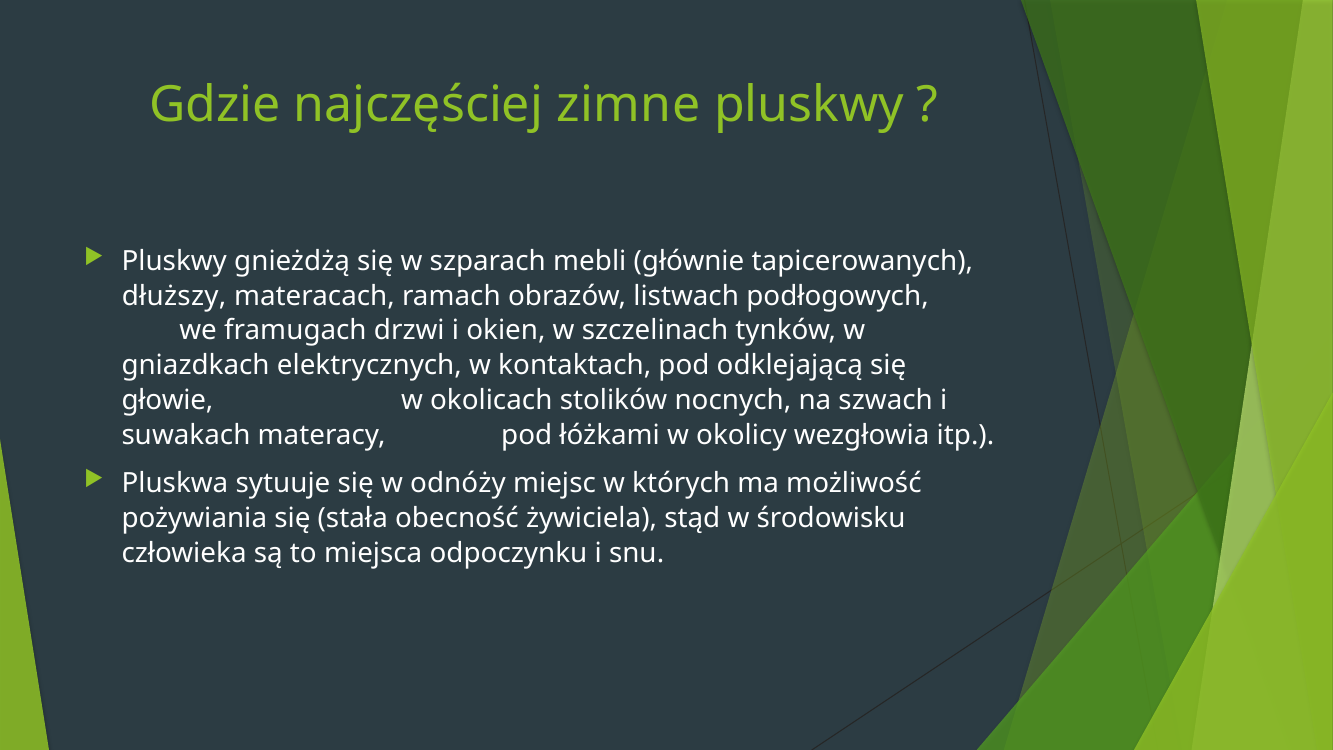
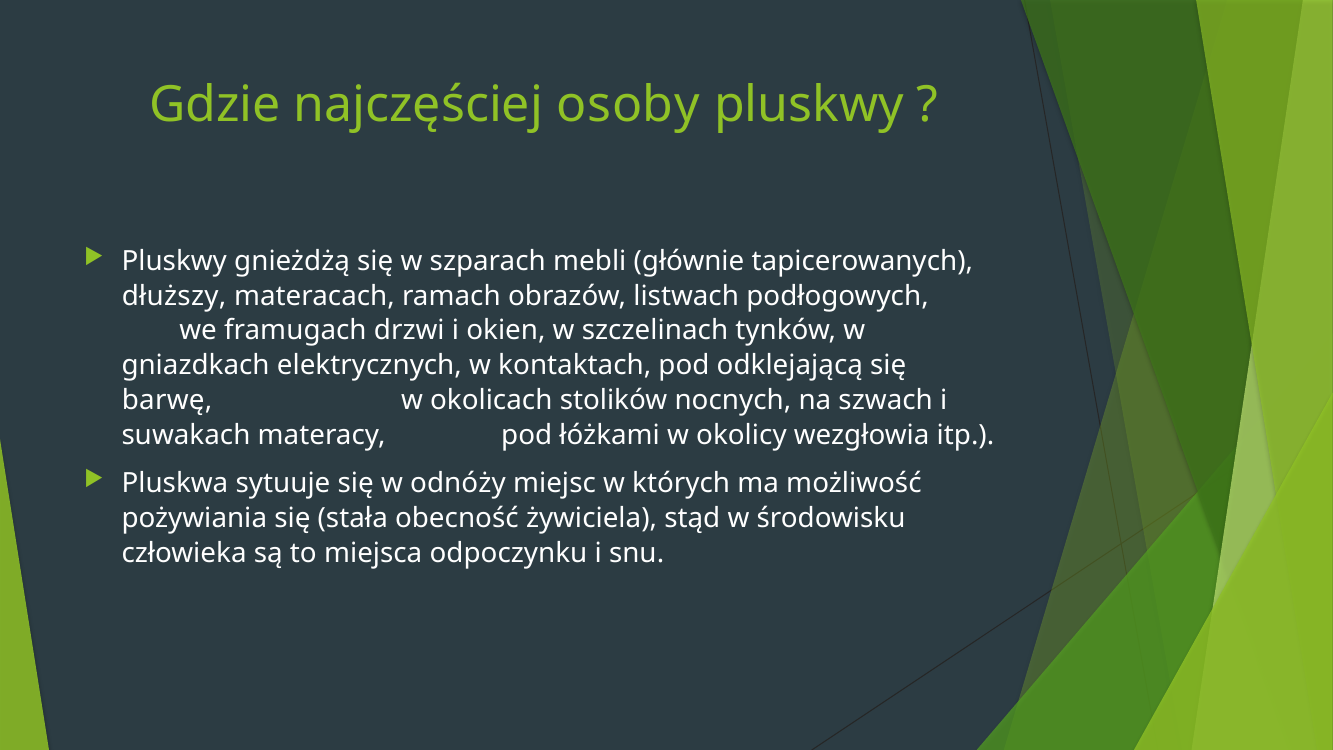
zimne: zimne -> osoby
głowie: głowie -> barwę
